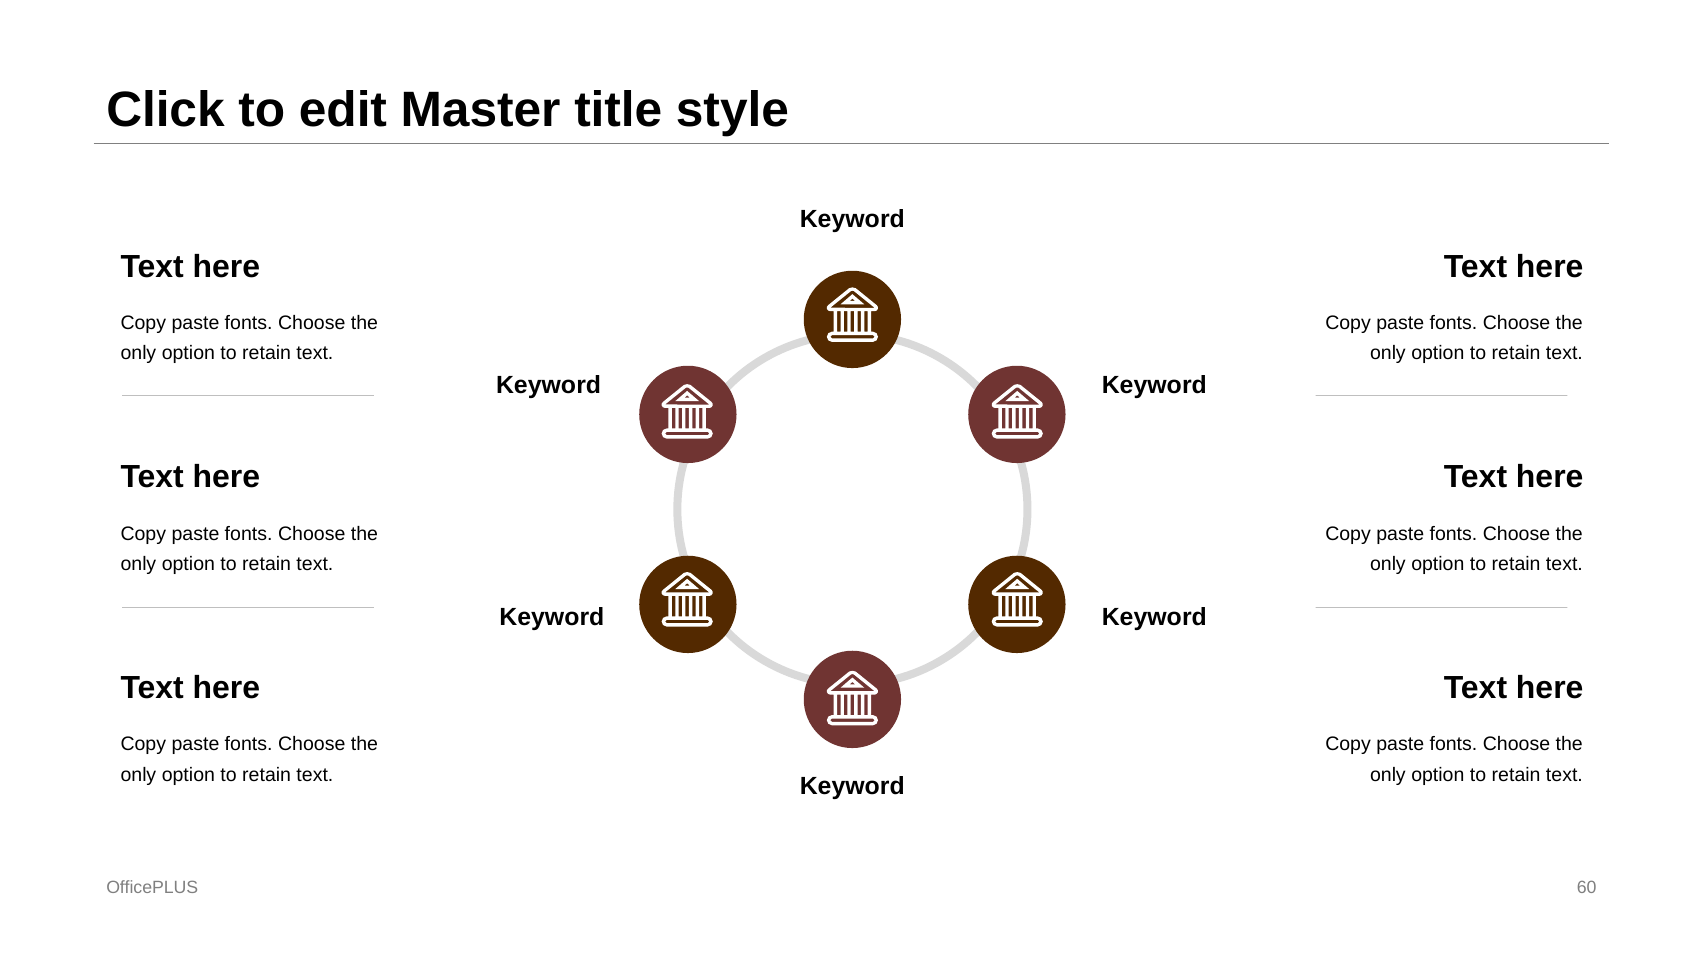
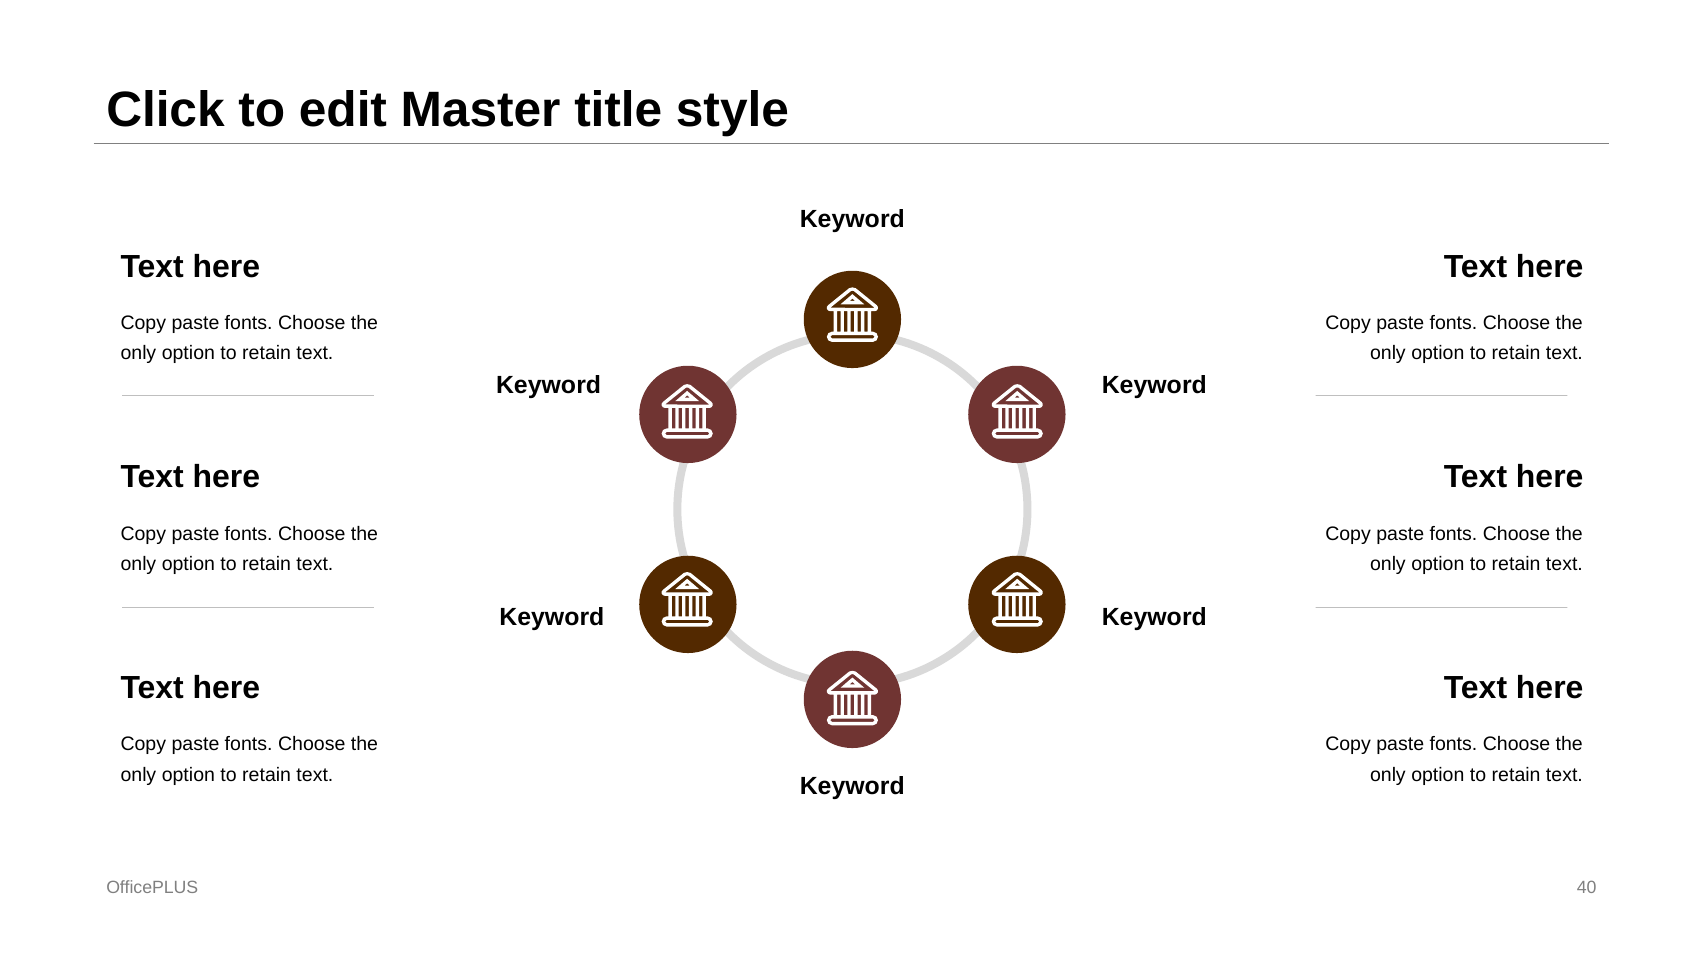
60: 60 -> 40
